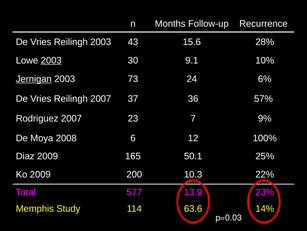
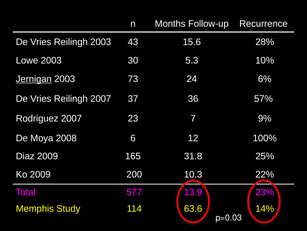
2003 at (51, 60) underline: present -> none
9.1: 9.1 -> 5.3
50.1: 50.1 -> 31.8
